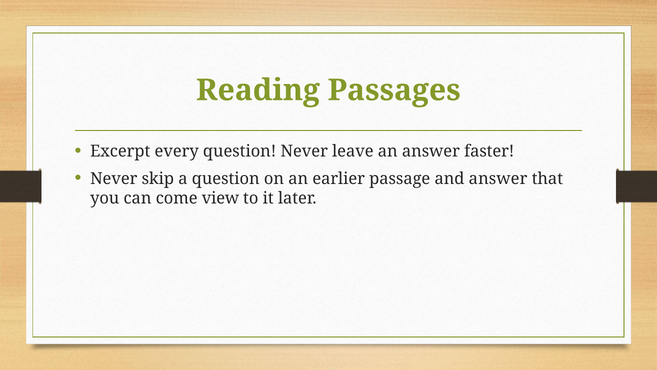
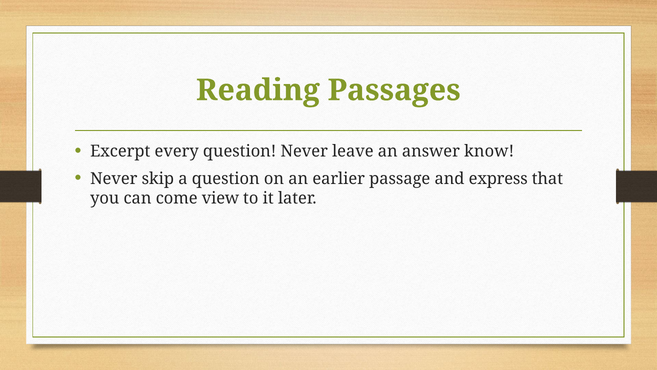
faster: faster -> know
and answer: answer -> express
